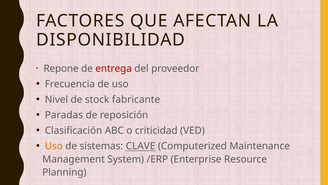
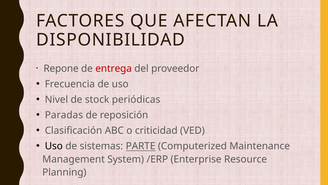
fabricante: fabricante -> periódicas
Uso at (54, 146) colour: orange -> black
CLAVE: CLAVE -> PARTE
